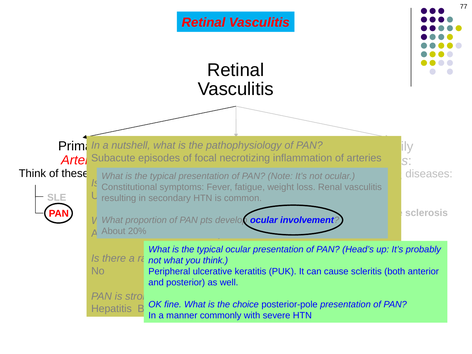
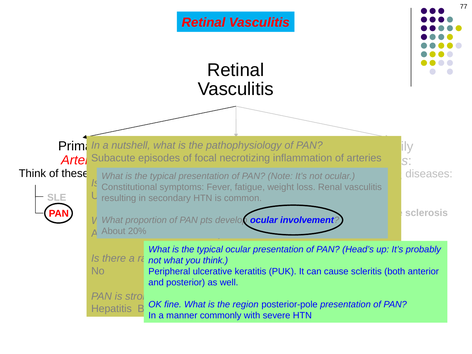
choice: choice -> region
